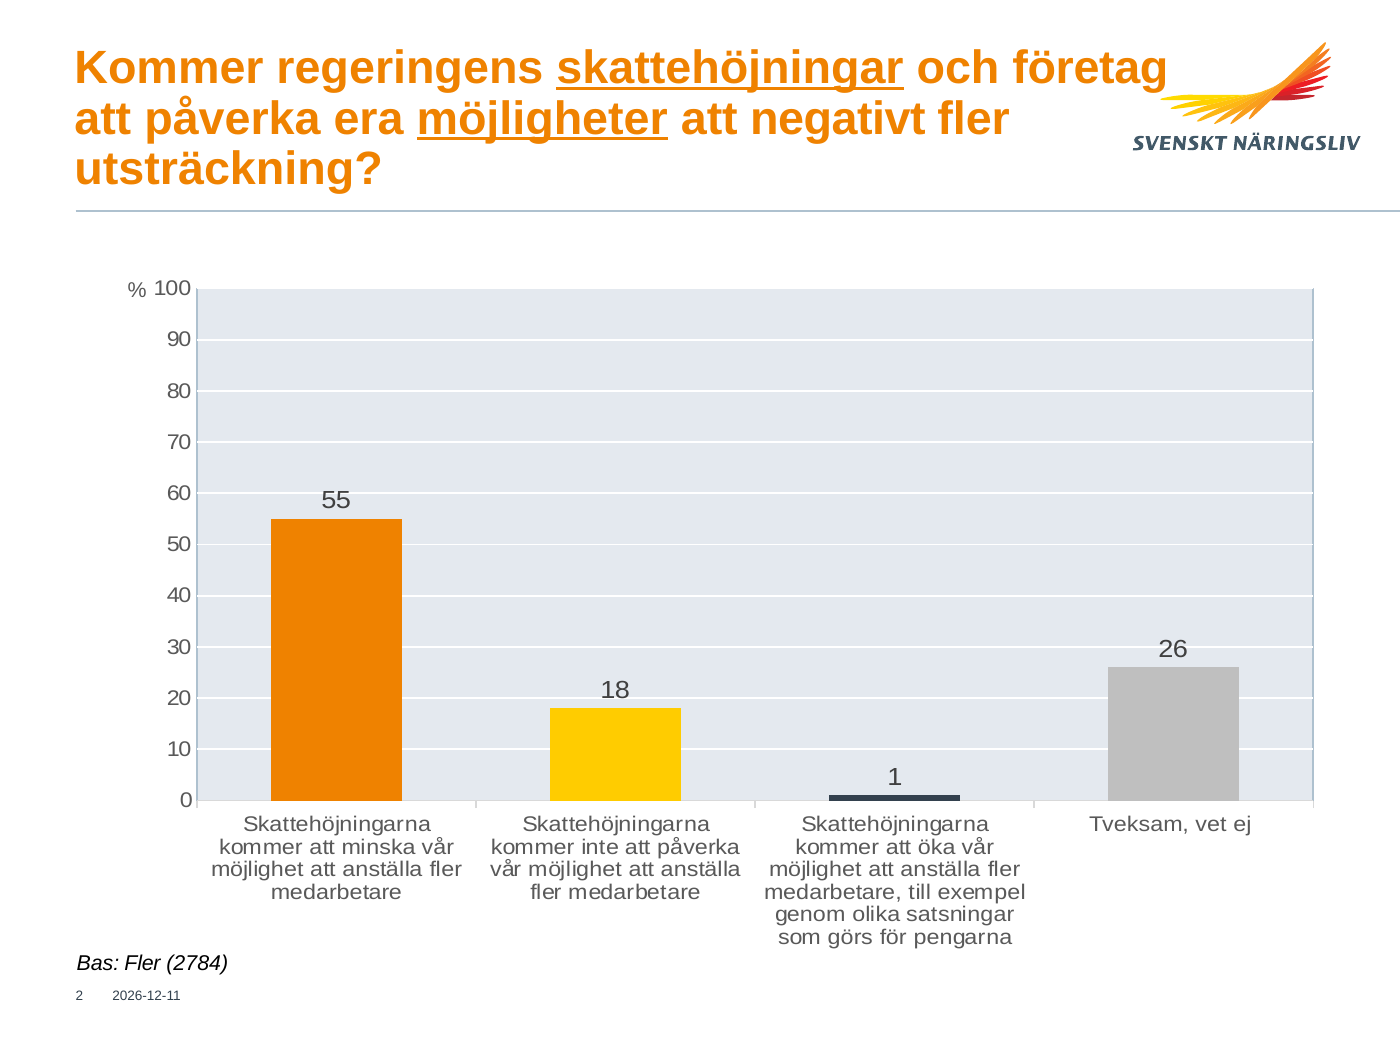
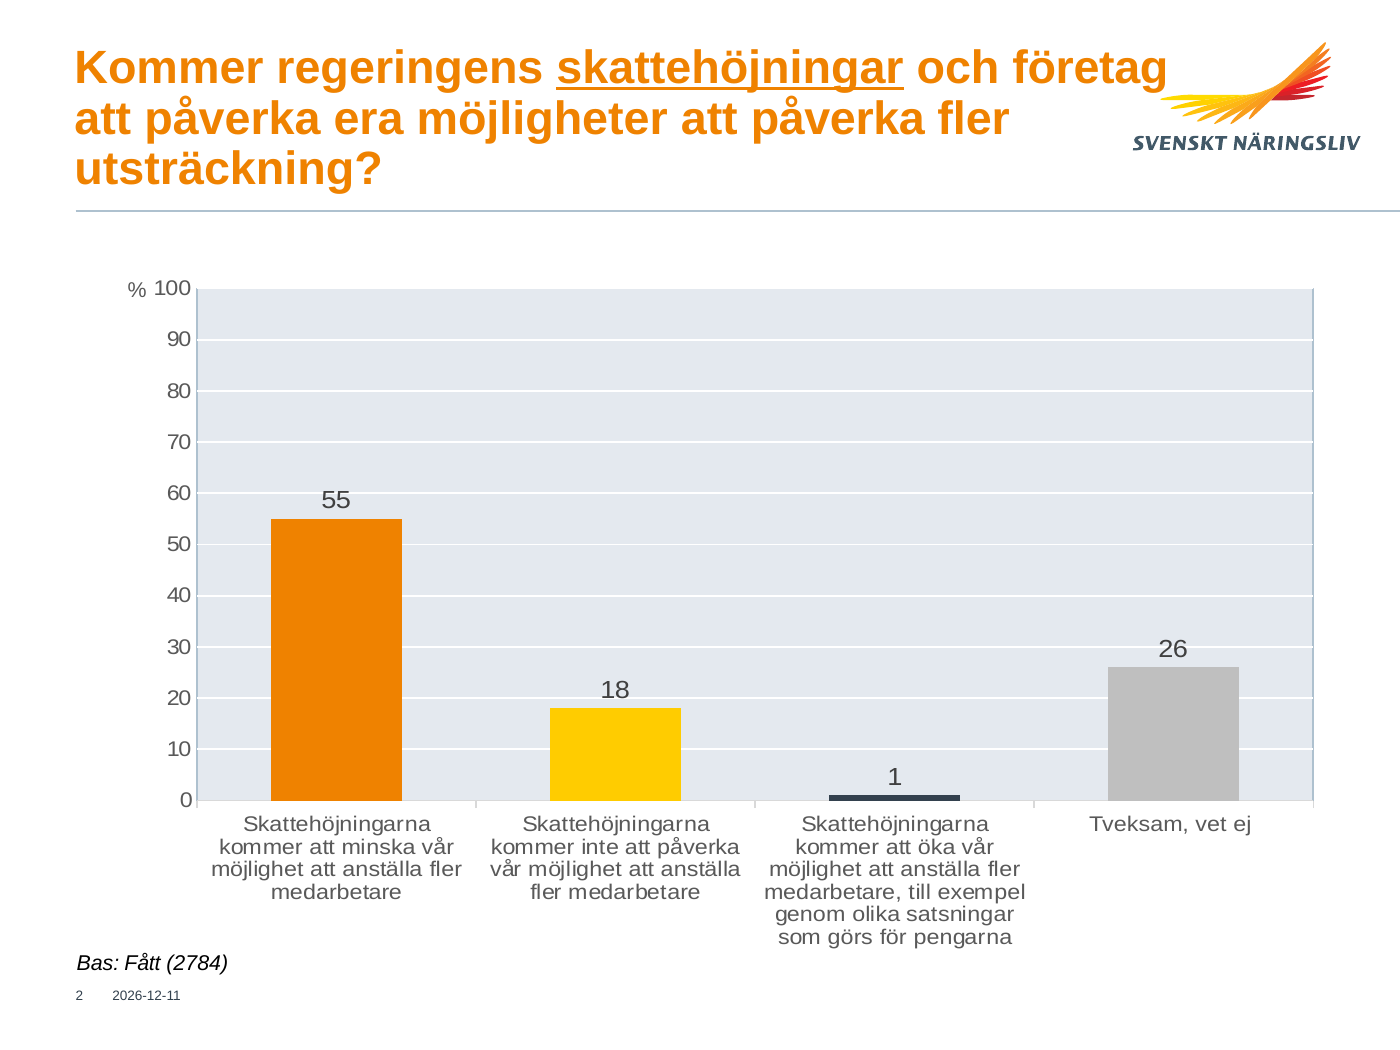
möjligheter underline: present -> none
negativt at (838, 119): negativt -> påverka
Bas Fler: Fler -> Fått
